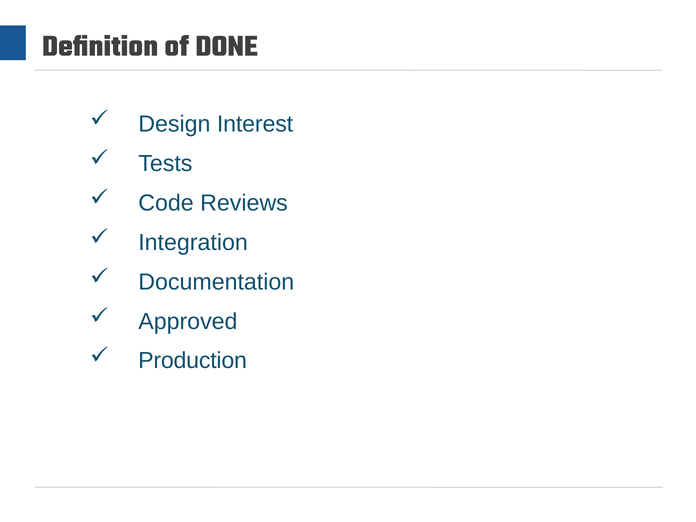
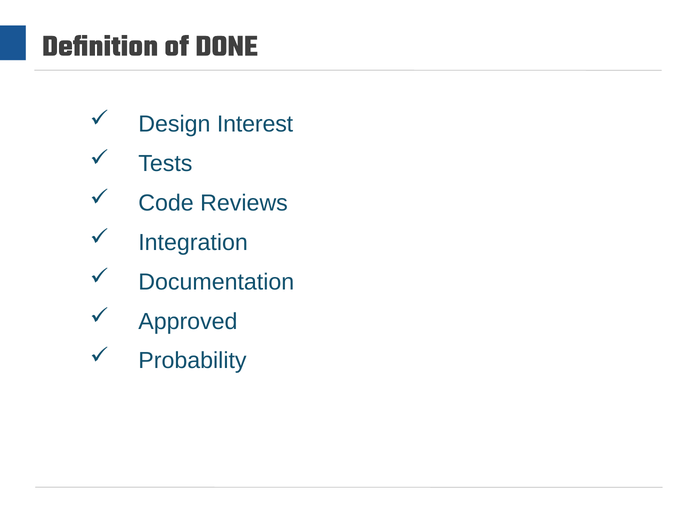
Production: Production -> Probability
